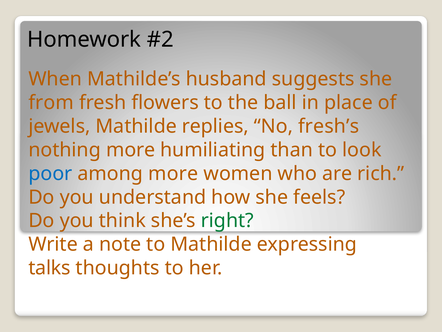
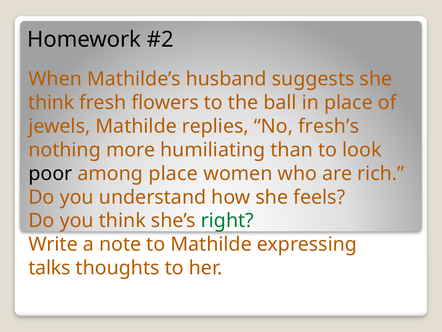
from at (51, 103): from -> think
poor colour: blue -> black
among more: more -> place
